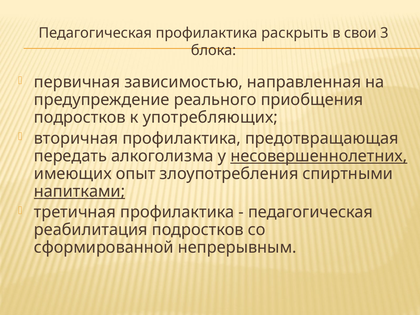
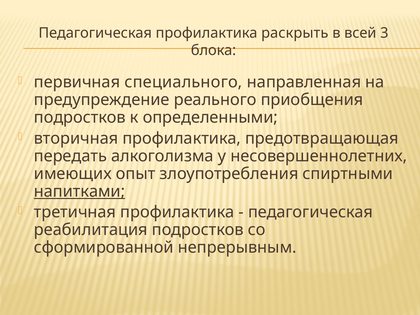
свои: свои -> всей
зависимостью: зависимостью -> специального
употребляющих: употребляющих -> определенными
несовершеннолетних underline: present -> none
